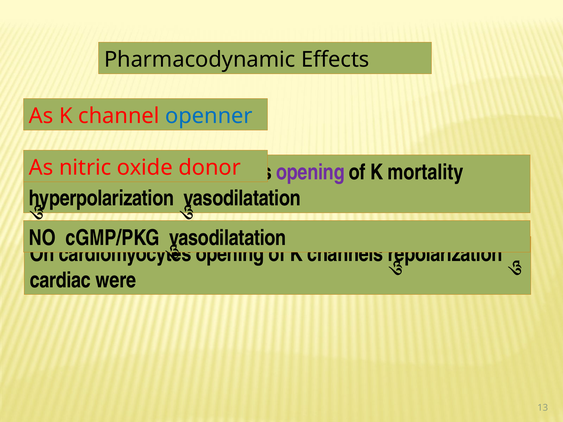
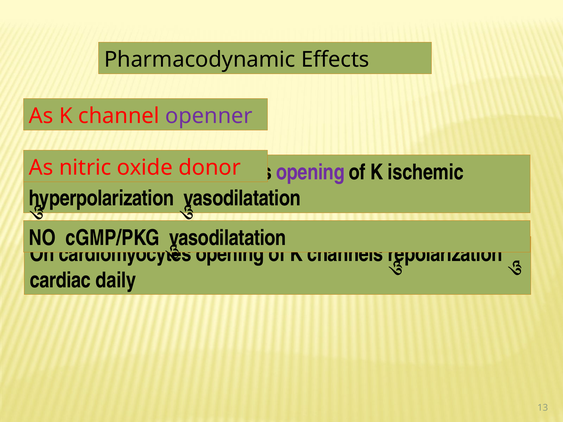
openner colour: blue -> purple
mortality: mortality -> ischemic
were: were -> daily
